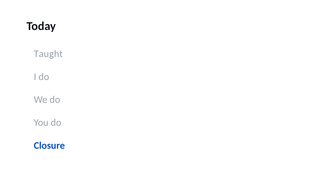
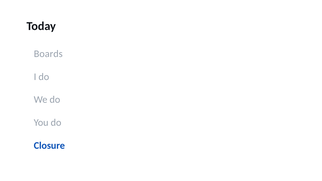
Taught: Taught -> Boards
